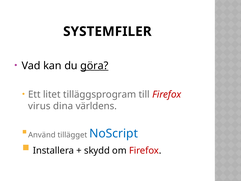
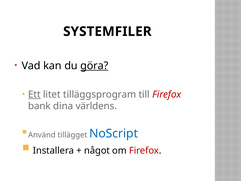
Ett underline: none -> present
virus: virus -> bank
skydd: skydd -> något
